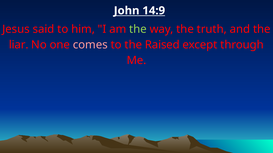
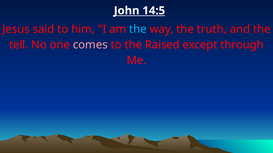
14:9: 14:9 -> 14:5
the at (138, 29) colour: light green -> light blue
liar: liar -> tell
